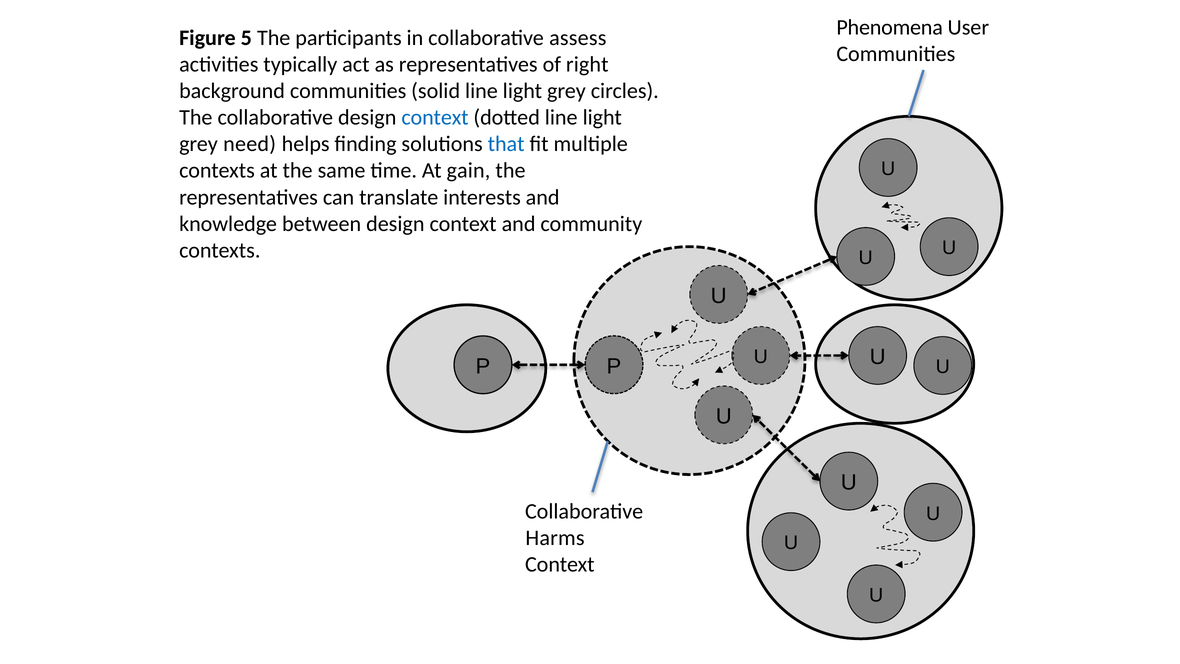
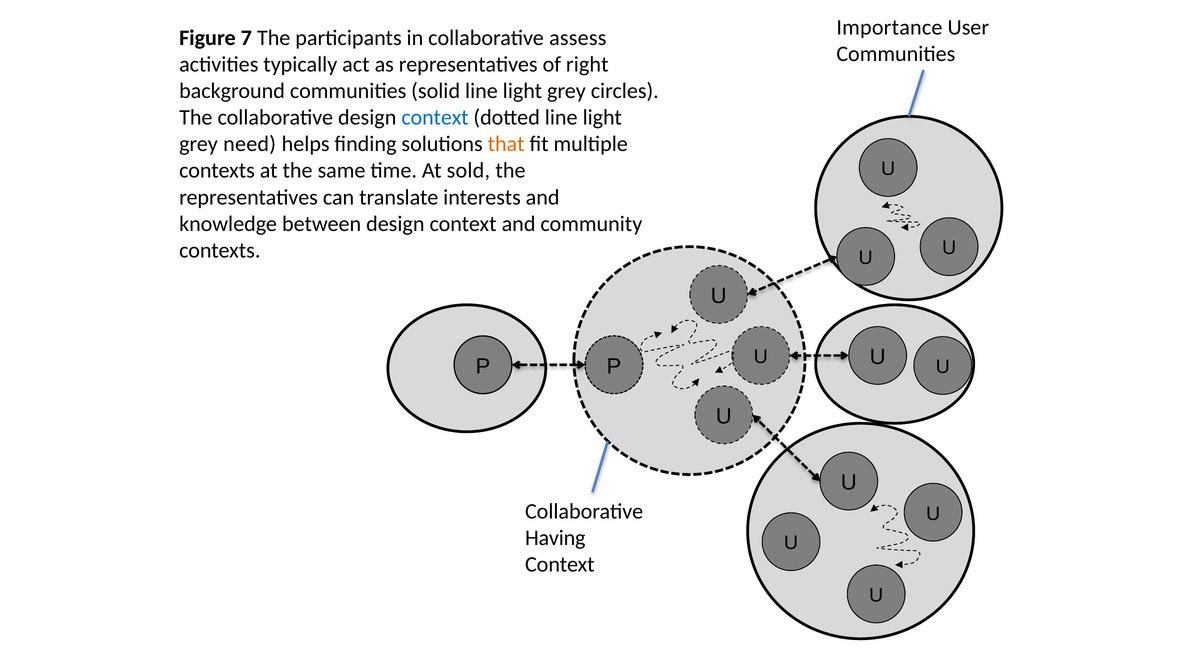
Phenomena: Phenomena -> Importance
5: 5 -> 7
that colour: blue -> orange
gain: gain -> sold
Harms: Harms -> Having
